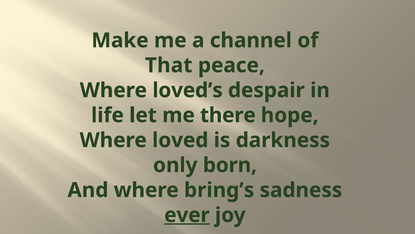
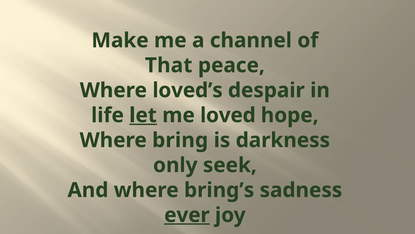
let underline: none -> present
there: there -> loved
loved: loved -> bring
born: born -> seek
